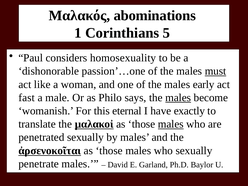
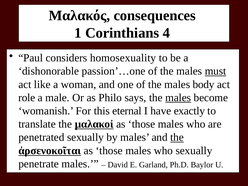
abominations: abominations -> consequences
5: 5 -> 4
early: early -> body
fast: fast -> role
males at (171, 124) underline: present -> none
the at (177, 137) underline: none -> present
